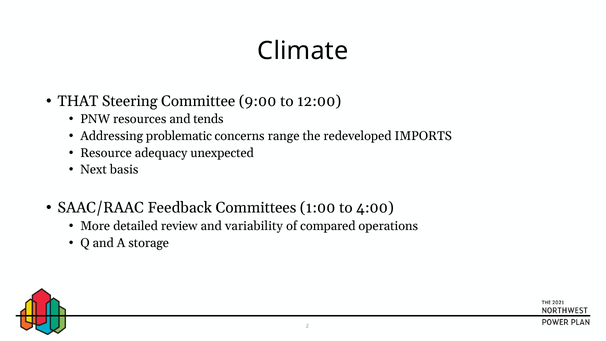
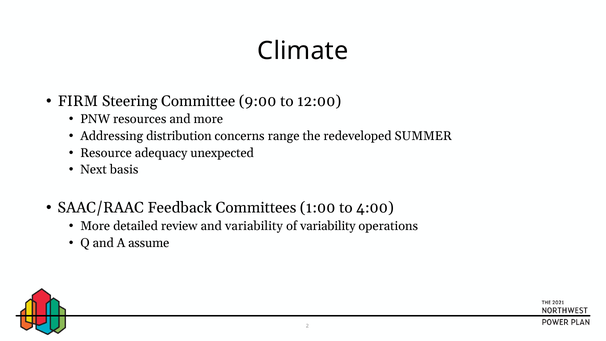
THAT: THAT -> FIRM
and tends: tends -> more
problematic: problematic -> distribution
IMPORTS: IMPORTS -> SUMMER
of compared: compared -> variability
storage: storage -> assume
